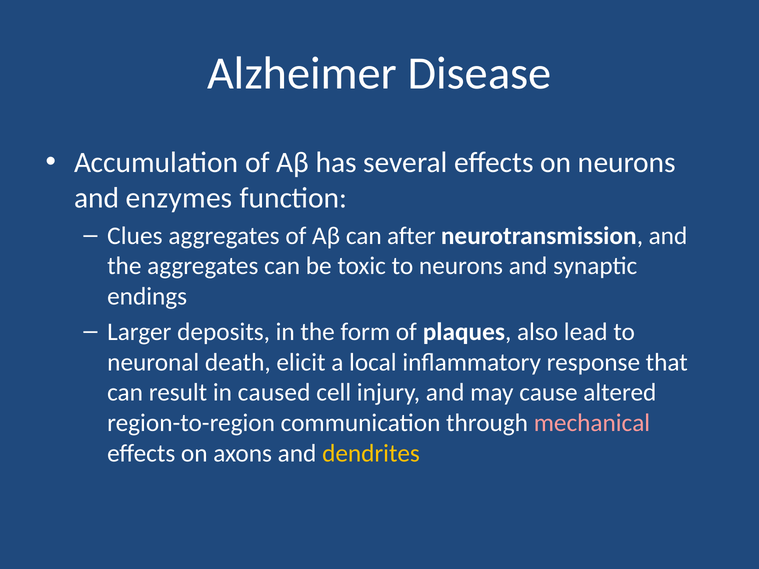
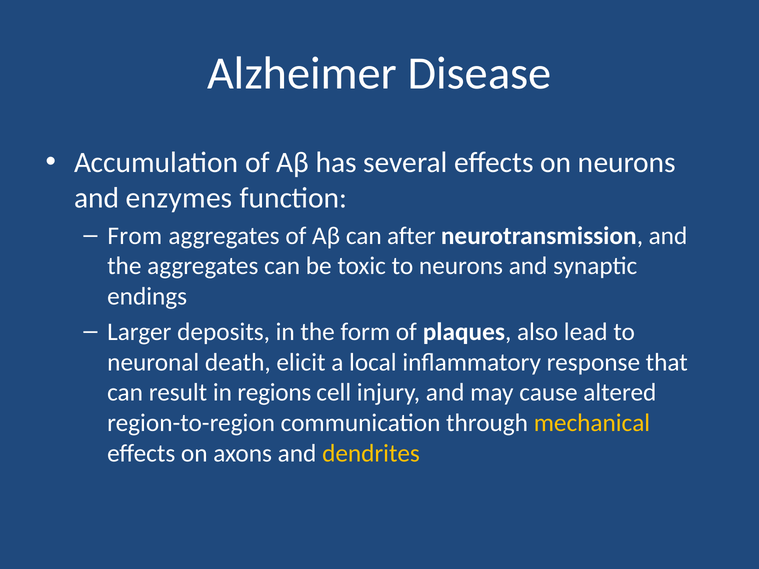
Clues: Clues -> From
caused: caused -> regions
mechanical colour: pink -> yellow
